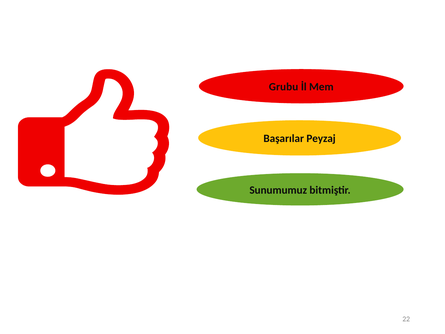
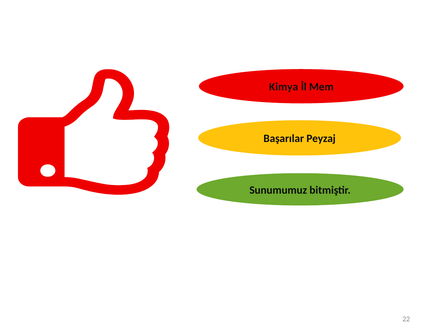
Grubu: Grubu -> Kimya
